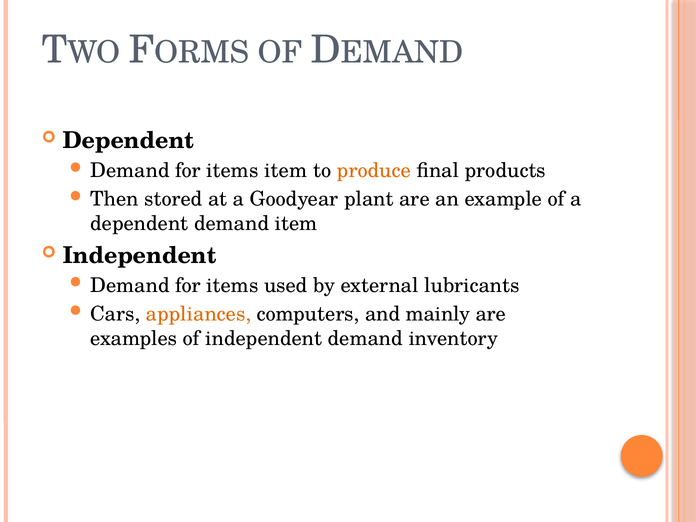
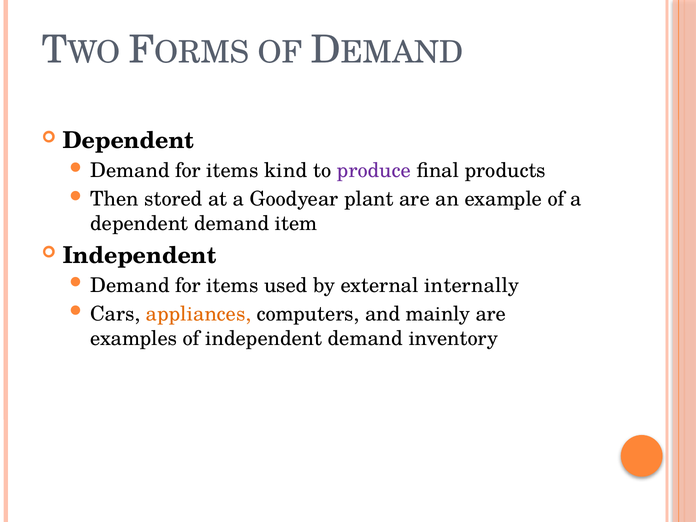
items item: item -> kind
produce colour: orange -> purple
lubricants: lubricants -> internally
